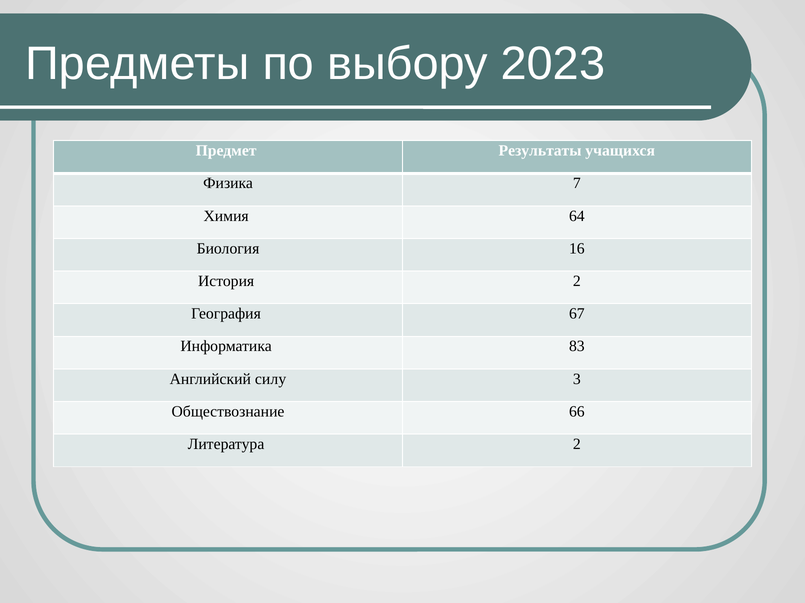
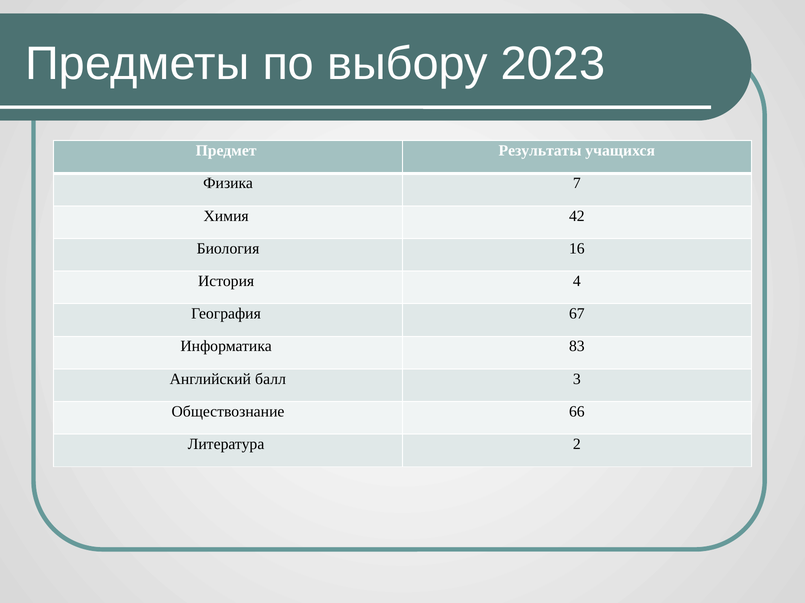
64: 64 -> 42
История 2: 2 -> 4
силу: силу -> балл
